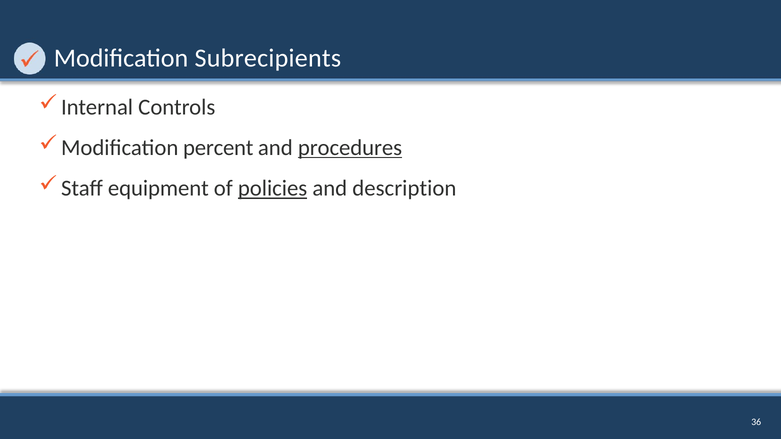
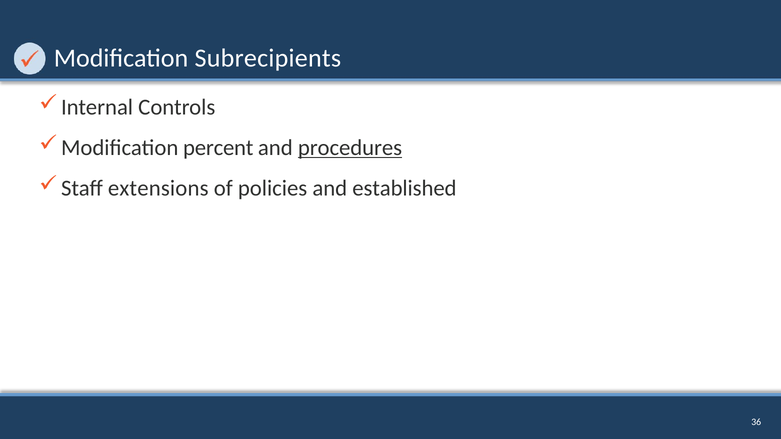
equipment: equipment -> extensions
policies underline: present -> none
description: description -> established
